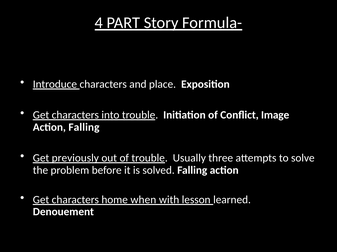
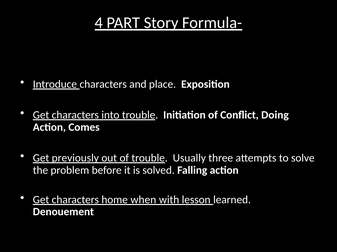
Image: Image -> Doing
Action Falling: Falling -> Comes
